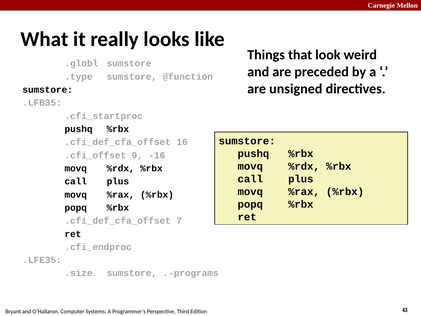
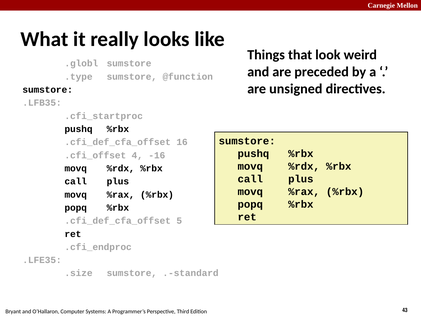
9: 9 -> 4
7: 7 -> 5
.-programs: .-programs -> .-standard
